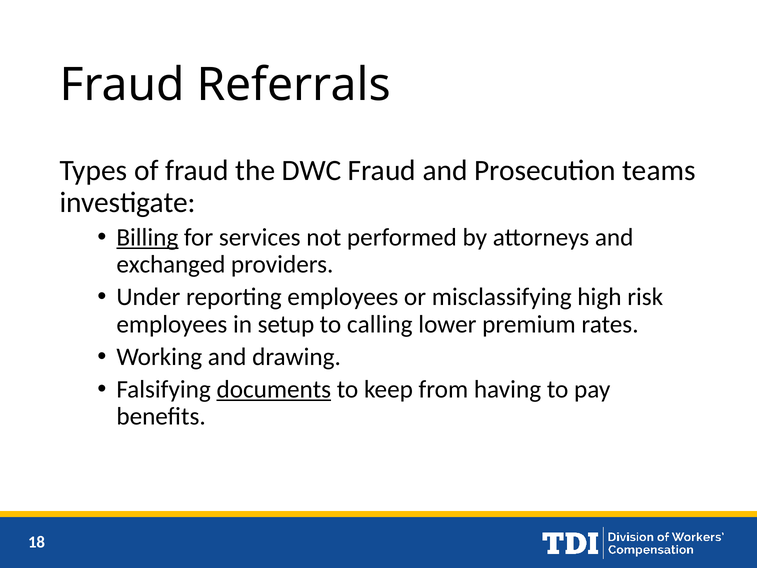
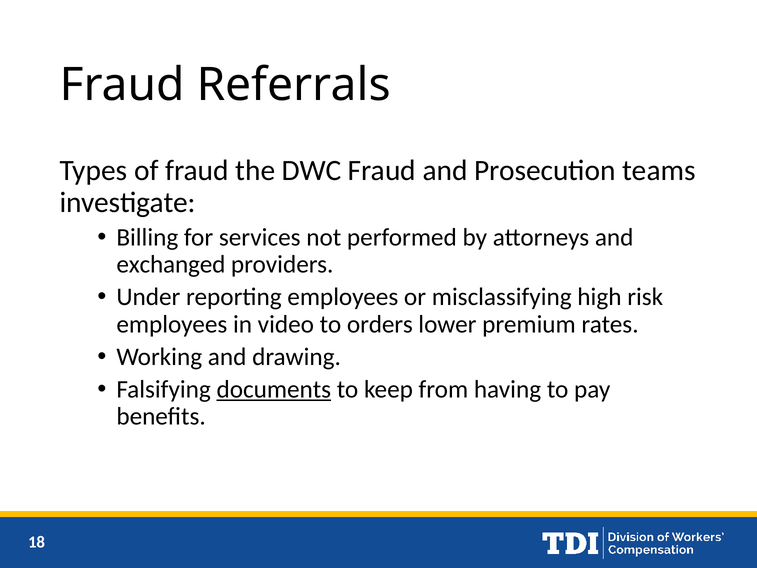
Billing underline: present -> none
setup: setup -> video
calling: calling -> orders
